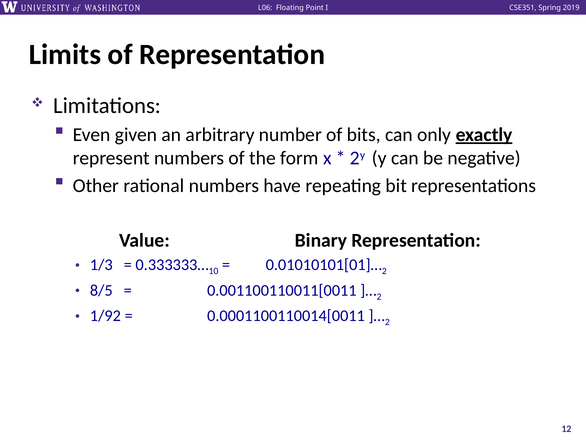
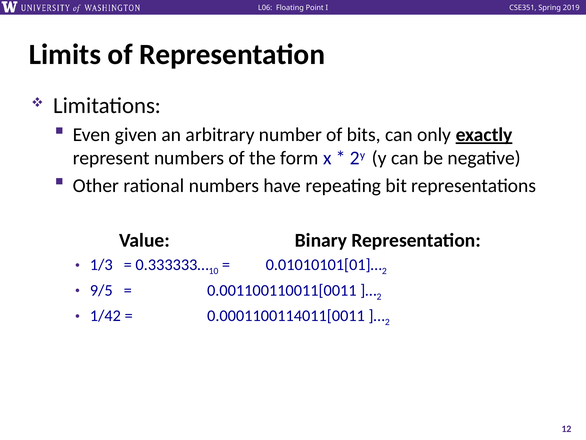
8/5: 8/5 -> 9/5
1/92: 1/92 -> 1/42
0.0001100110014[0011: 0.0001100110014[0011 -> 0.0001100114011[0011
